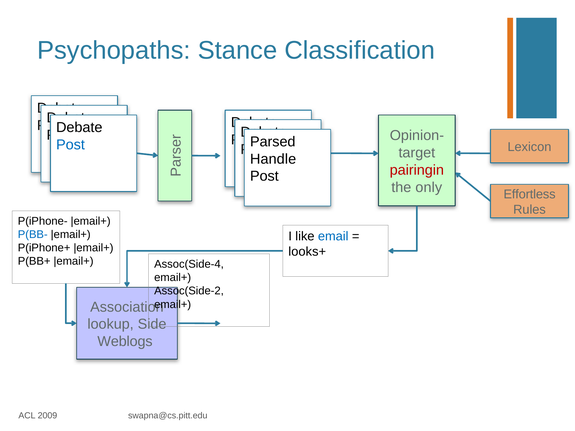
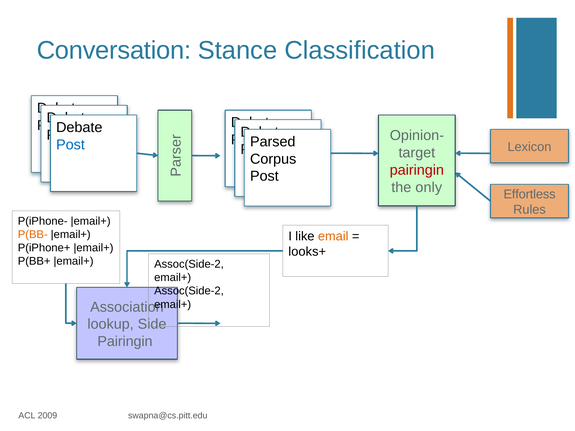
Psychopaths: Psychopaths -> Conversation
Handle: Handle -> Corpus
P(BB- colour: blue -> orange
email colour: blue -> orange
Assoc(Side-4 at (189, 264): Assoc(Side-4 -> Assoc(Side-2
Weblogs at (125, 342): Weblogs -> Pairingin
